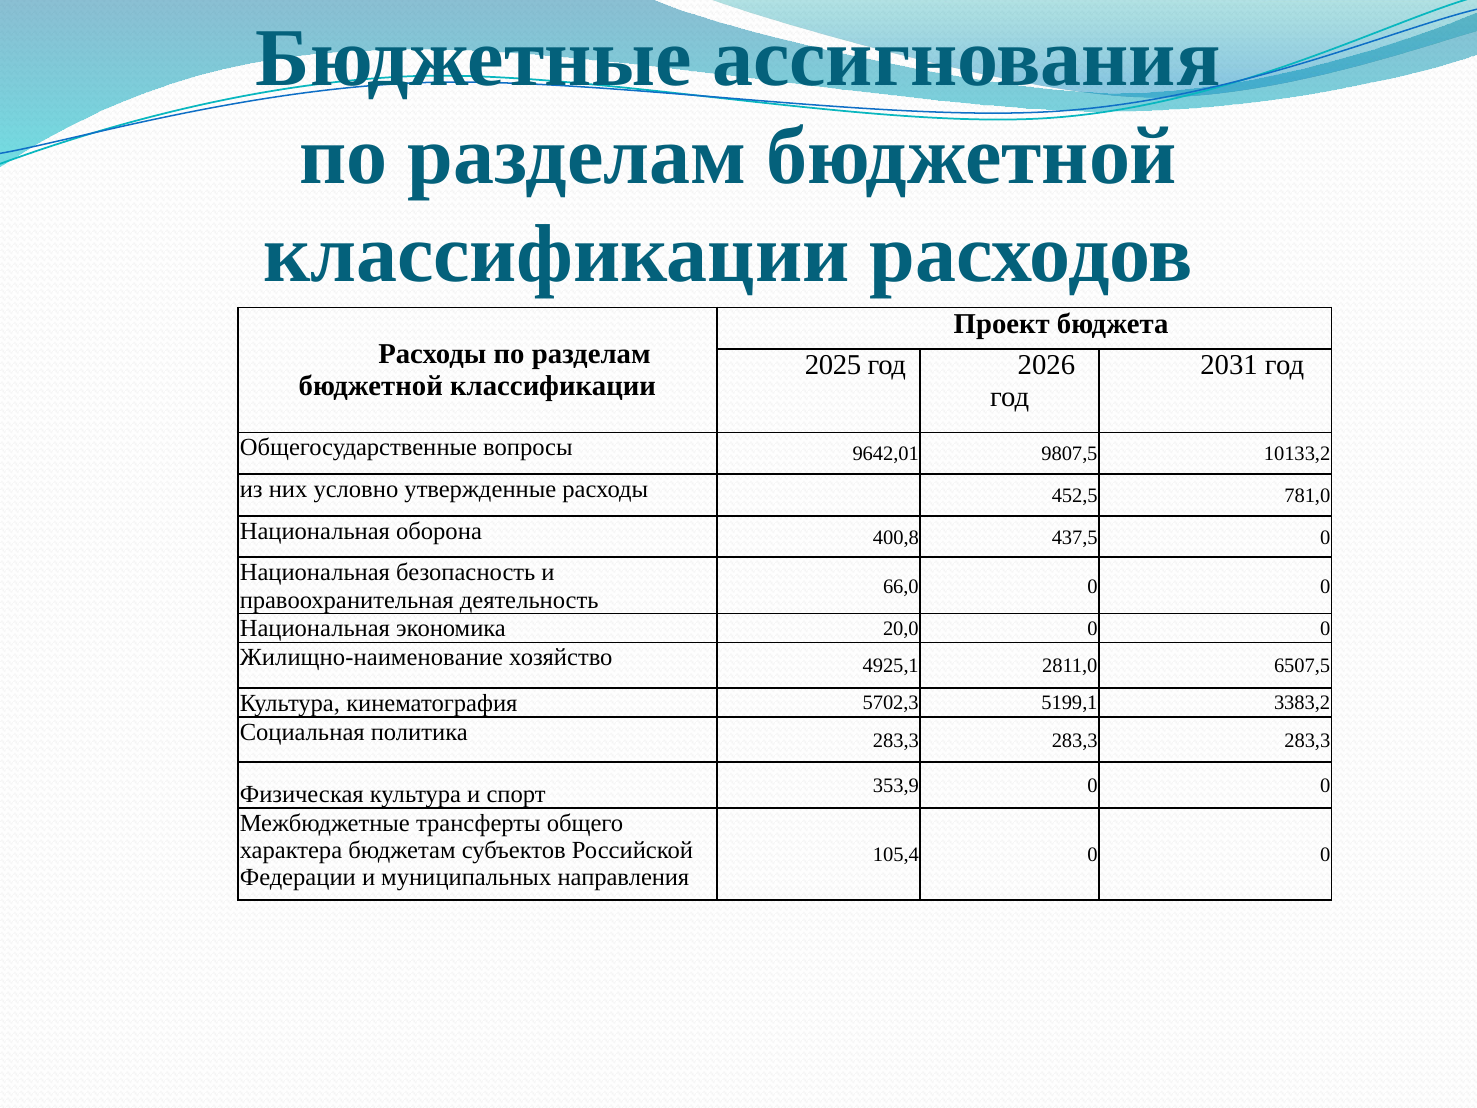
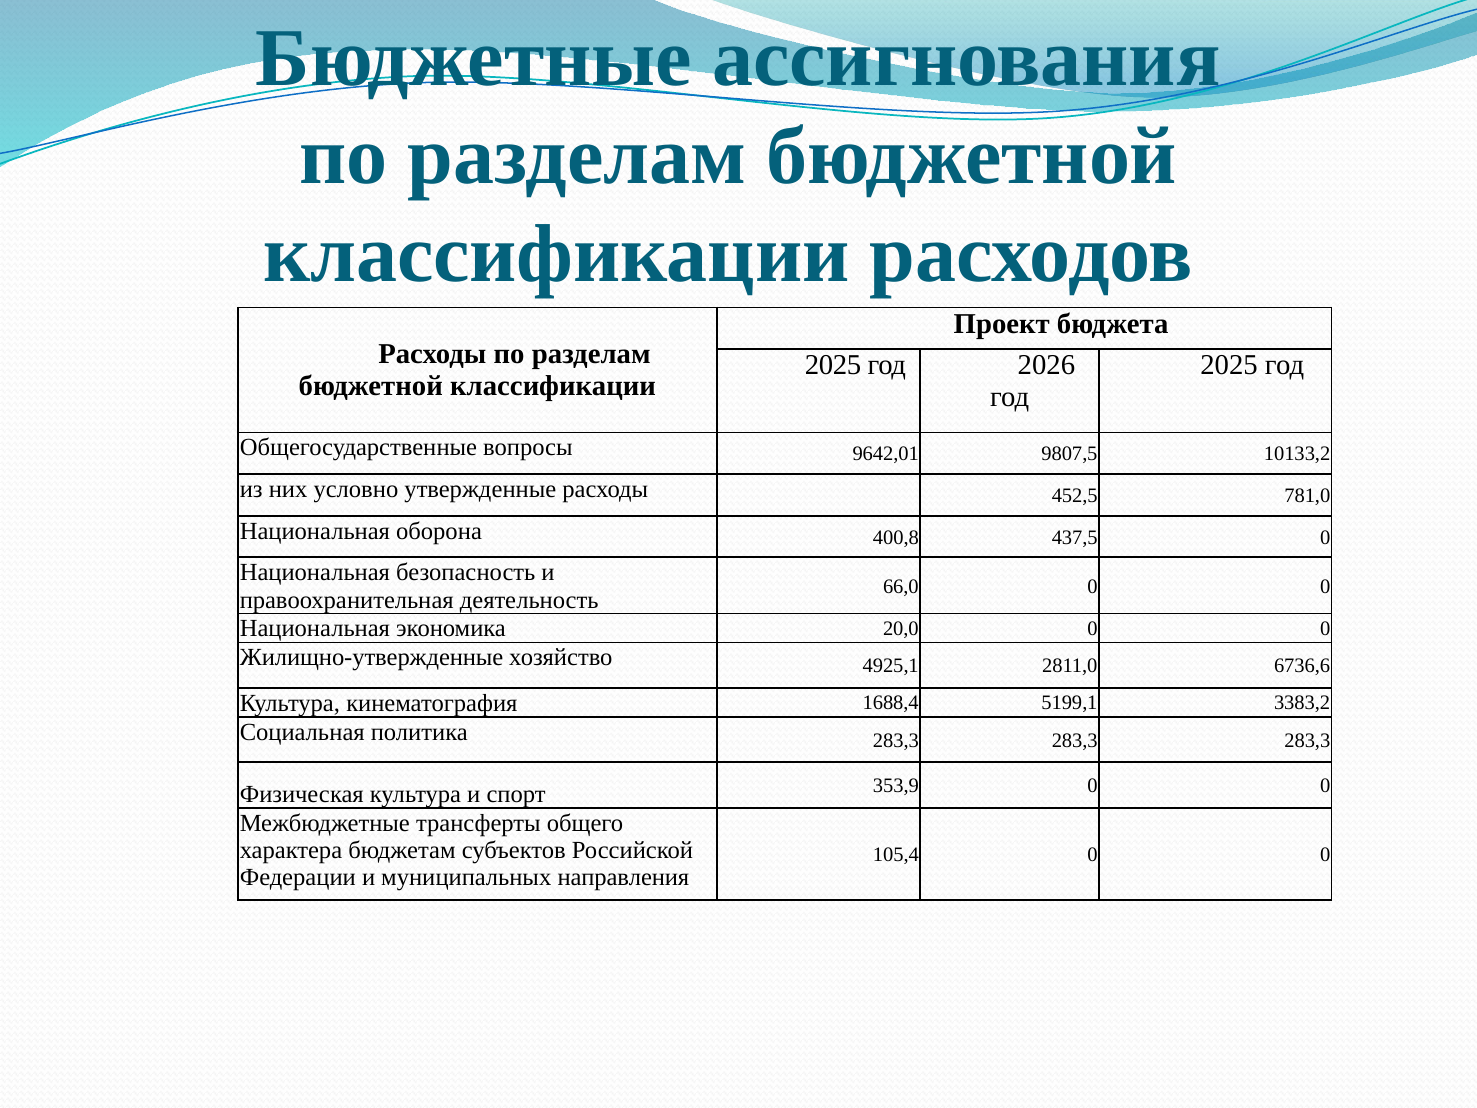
2031 at (1229, 365): 2031 -> 2025
Жилищно-наименование: Жилищно-наименование -> Жилищно-утвержденные
6507,5: 6507,5 -> 6736,6
5702,3: 5702,3 -> 1688,4
